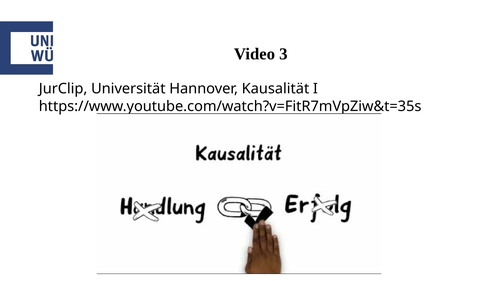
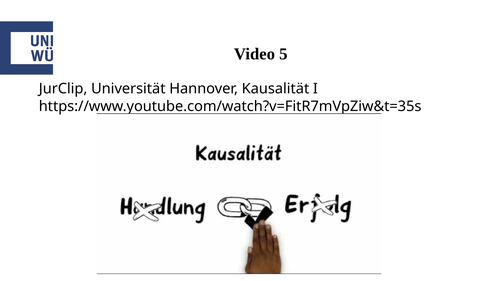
3: 3 -> 5
